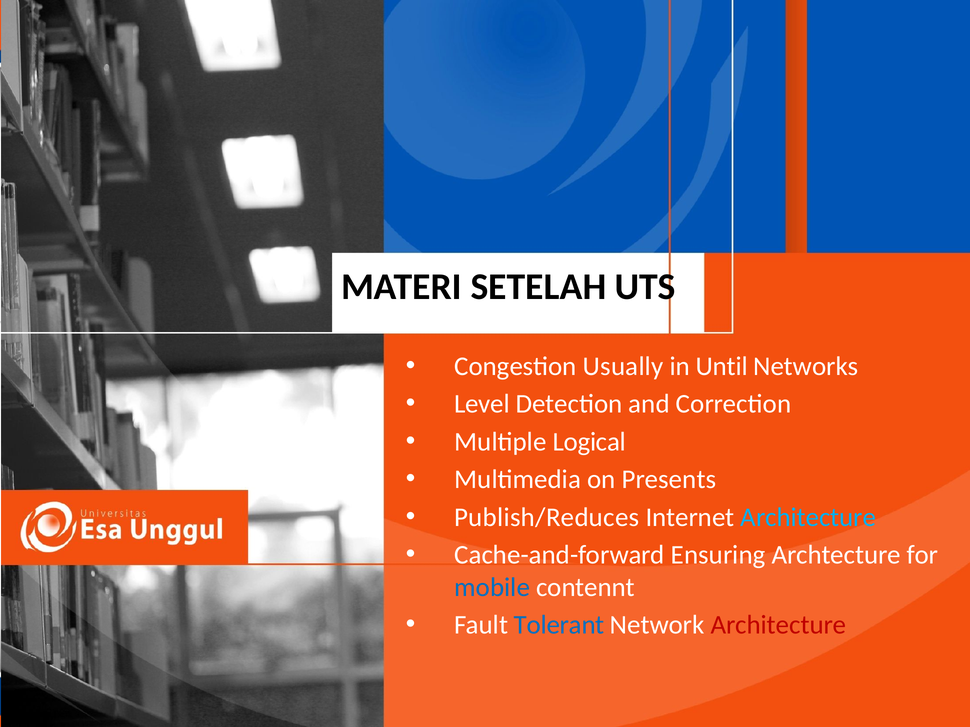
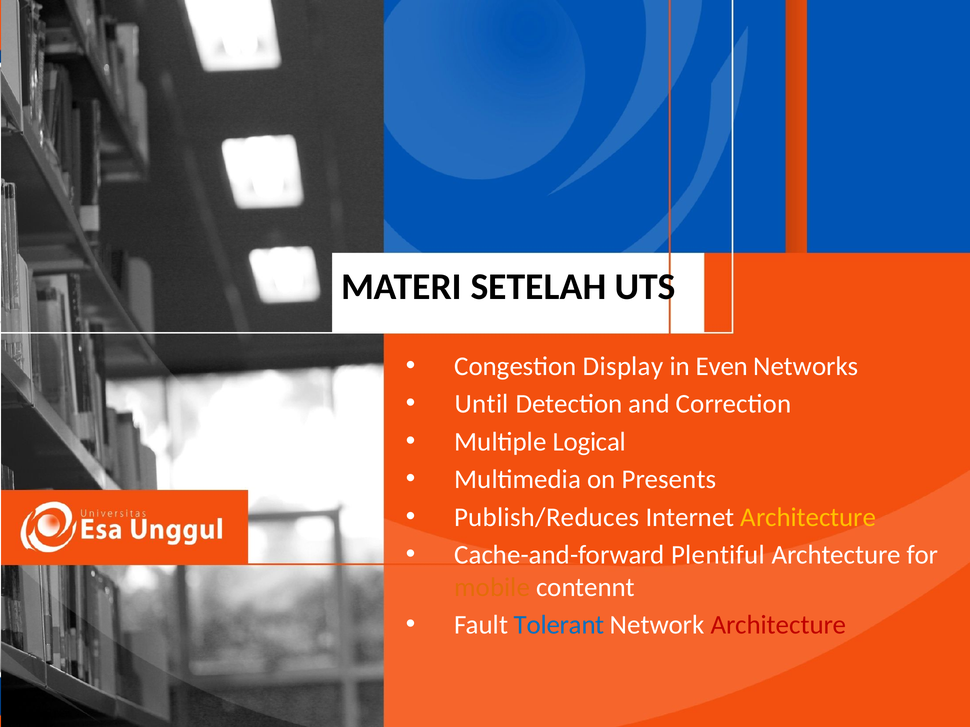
Usually: Usually -> Display
Until: Until -> Even
Level: Level -> Until
Architecture at (808, 518) colour: light blue -> yellow
Ensuring: Ensuring -> Plentiful
mobile colour: blue -> orange
